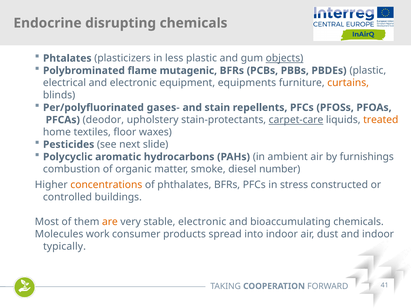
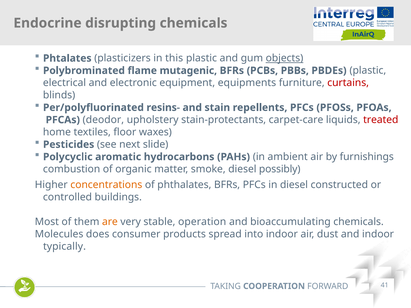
less: less -> this
curtains colour: orange -> red
gases-: gases- -> resins-
carpet-care underline: present -> none
treated colour: orange -> red
number: number -> possibly
in stress: stress -> diesel
stable electronic: electronic -> operation
work: work -> does
